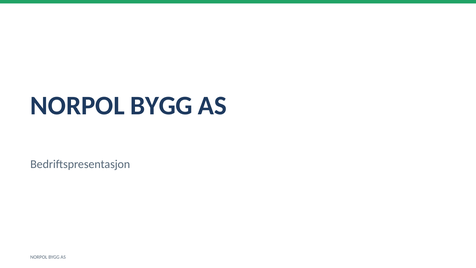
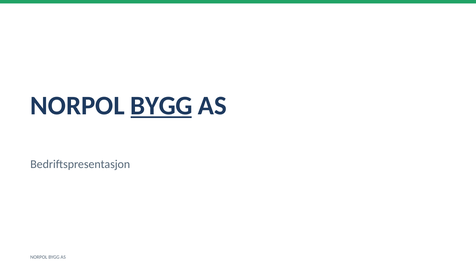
BYGG at (161, 106) underline: none -> present
